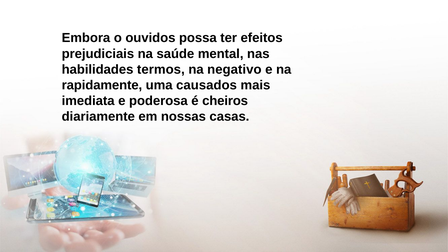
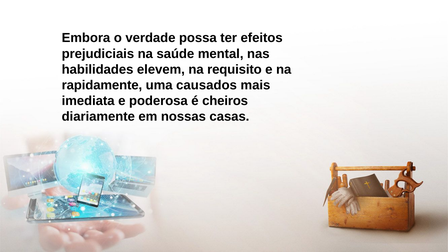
ouvidos: ouvidos -> verdade
termos: termos -> elevem
negativo: negativo -> requisito
